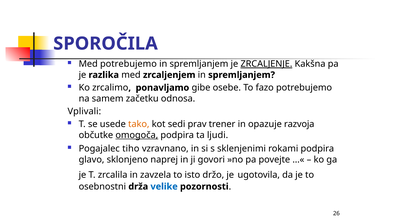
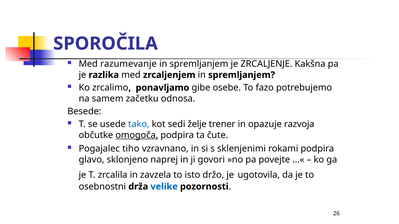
Med potrebujemo: potrebujemo -> razumevanje
ZRCALJENJE underline: present -> none
Vplivali: Vplivali -> Besede
tako colour: orange -> blue
prav: prav -> želje
ljudi: ljudi -> čute
